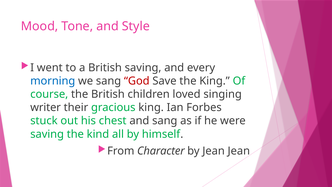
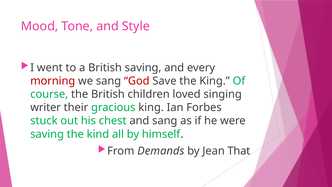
morning colour: blue -> red
Character: Character -> Demands
Jean Jean: Jean -> That
